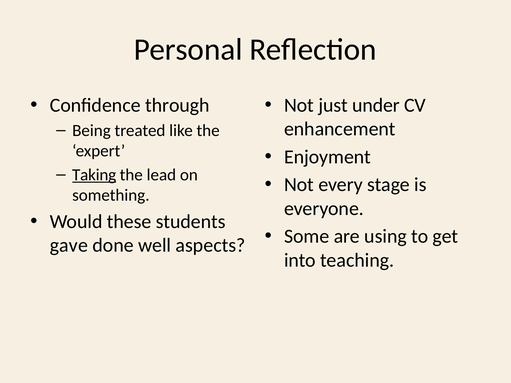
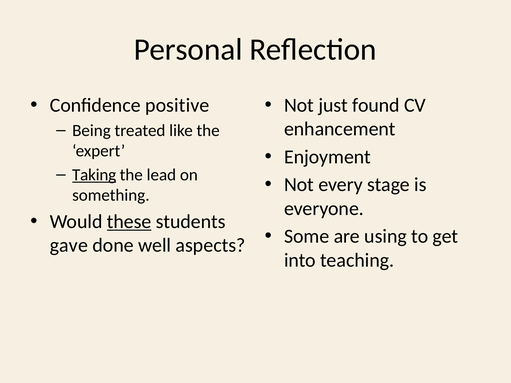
through: through -> positive
under: under -> found
these underline: none -> present
